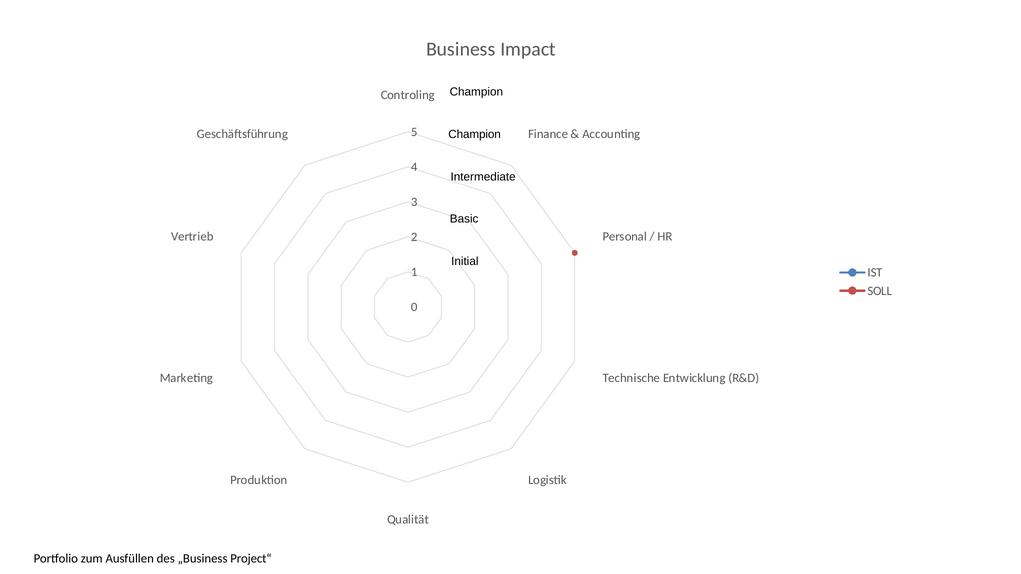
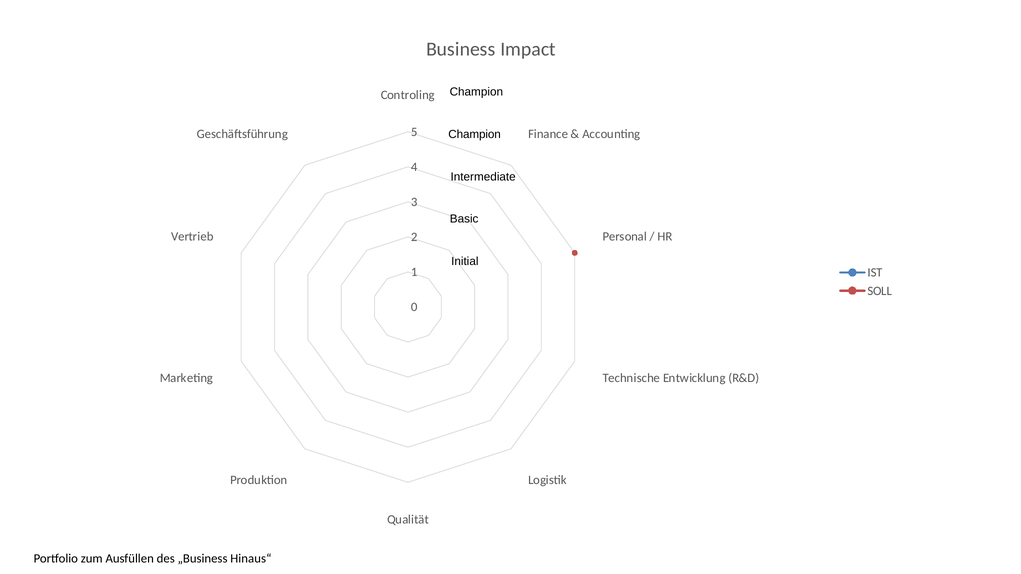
Project“: Project“ -> Hinaus“
